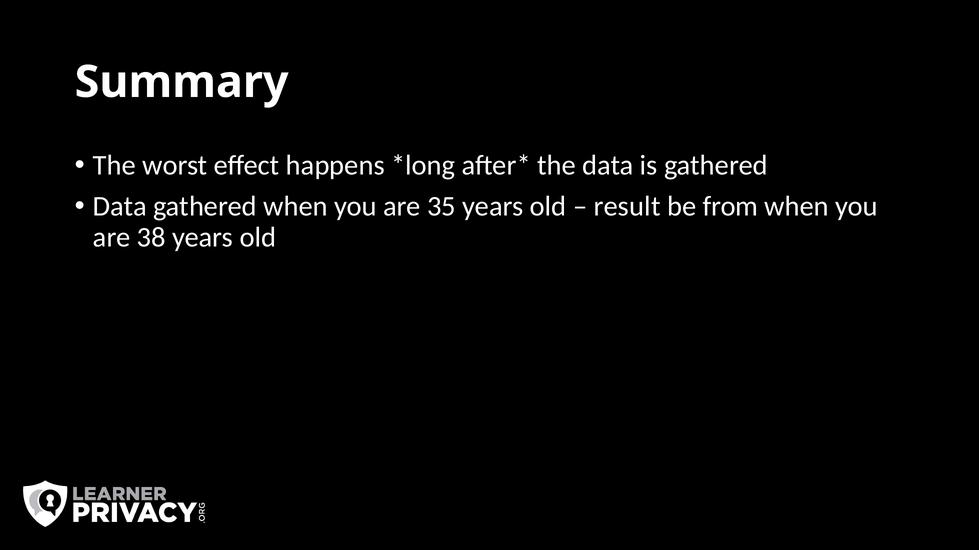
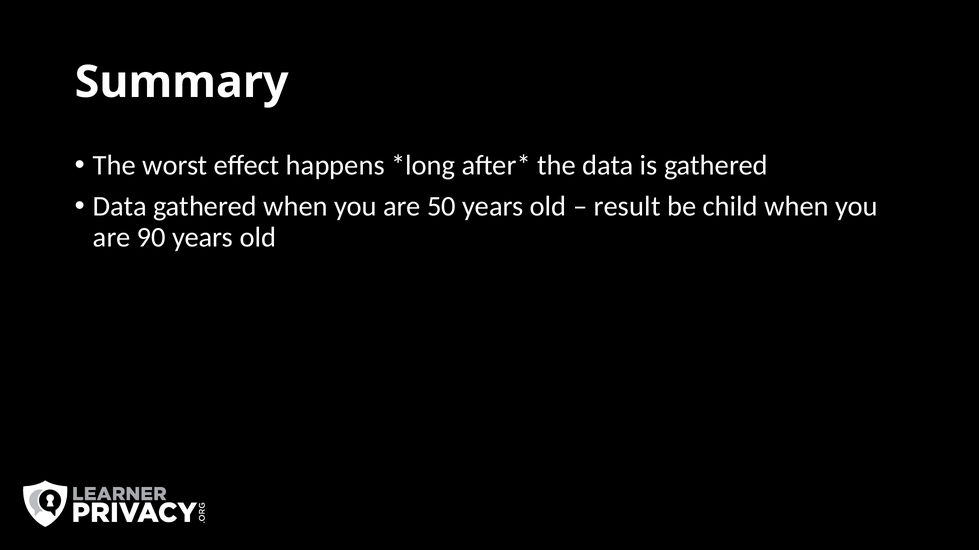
35: 35 -> 50
from: from -> child
38: 38 -> 90
